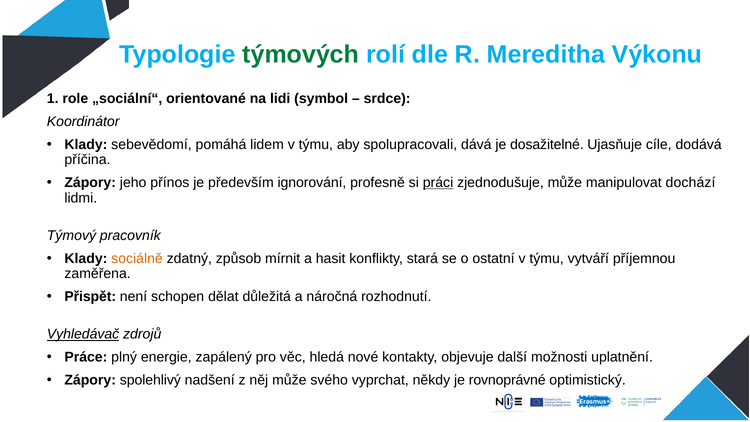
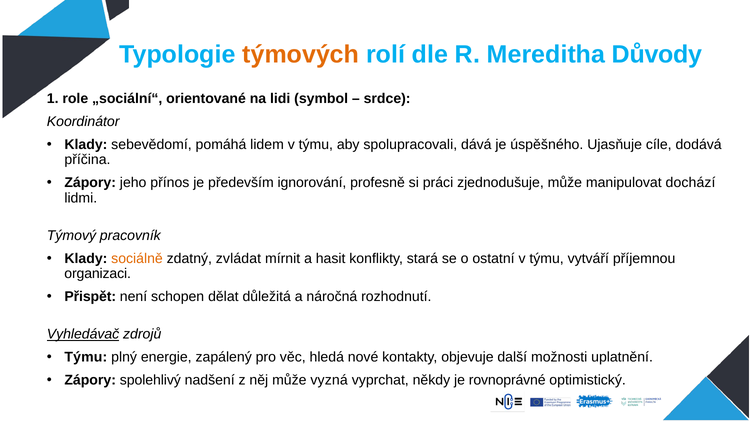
týmových colour: green -> orange
Výkonu: Výkonu -> Důvody
dosažitelné: dosažitelné -> úspěšného
práci underline: present -> none
způsob: způsob -> zvládat
zaměřena: zaměřena -> organizaci
Práce at (86, 357): Práce -> Týmu
svého: svého -> vyzná
